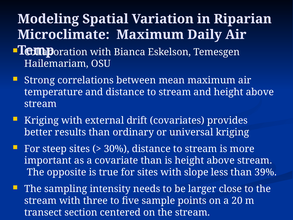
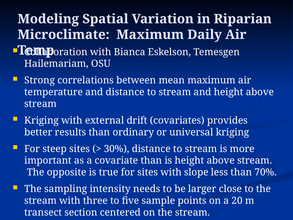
39%: 39% -> 70%
